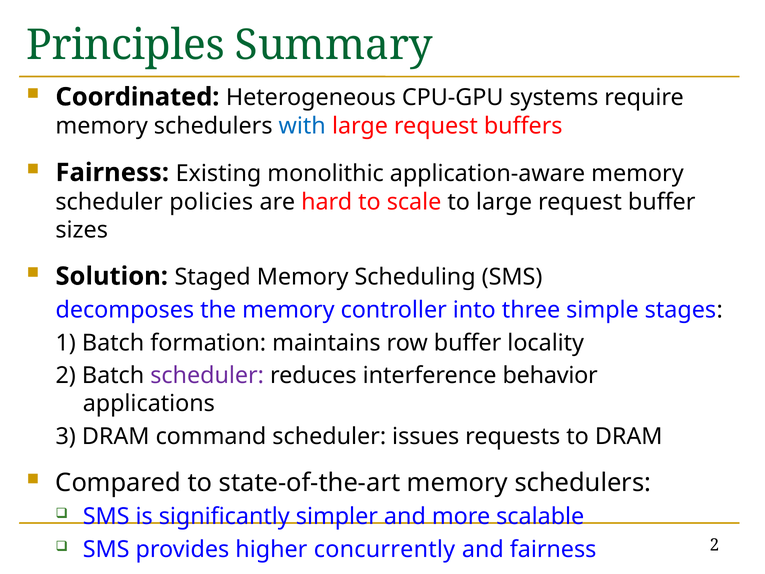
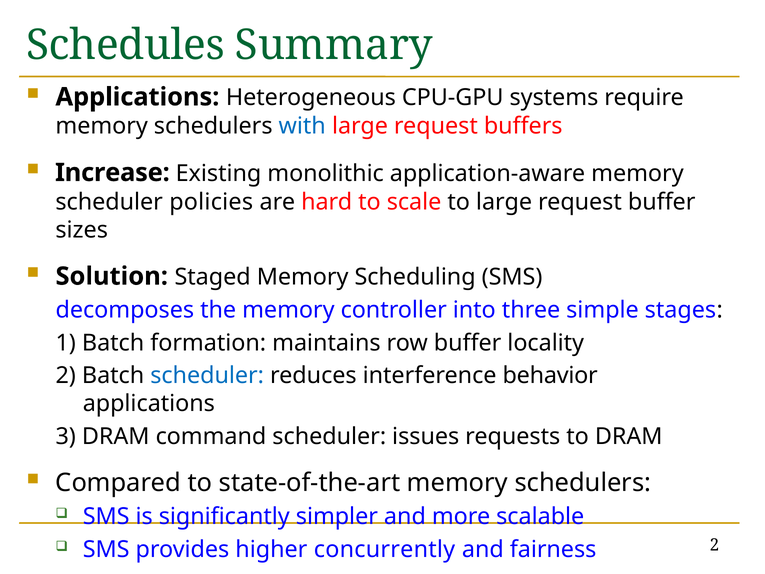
Principles: Principles -> Schedules
Coordinated at (137, 97): Coordinated -> Applications
Fairness at (112, 173): Fairness -> Increase
scheduler at (207, 375) colour: purple -> blue
